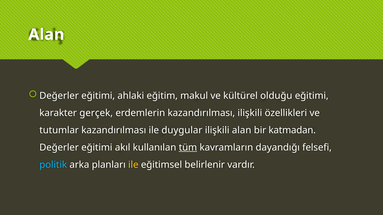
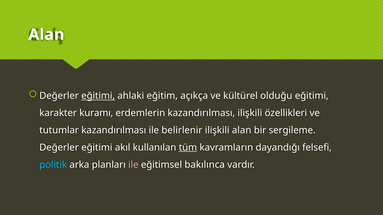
eğitimi at (98, 96) underline: none -> present
makul: makul -> açıkça
gerçek: gerçek -> kuramı
duygular: duygular -> belirlenir
katmadan: katmadan -> sergileme
ile at (133, 165) colour: yellow -> pink
belirlenir: belirlenir -> bakılınca
